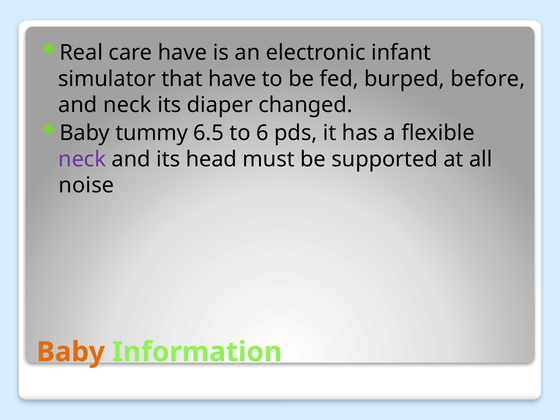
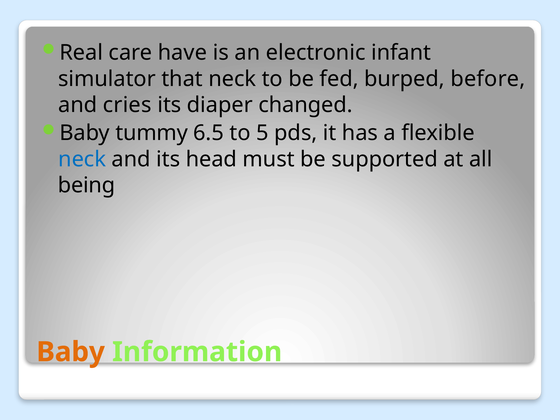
that have: have -> neck
and neck: neck -> cries
6: 6 -> 5
neck at (82, 159) colour: purple -> blue
noise: noise -> being
